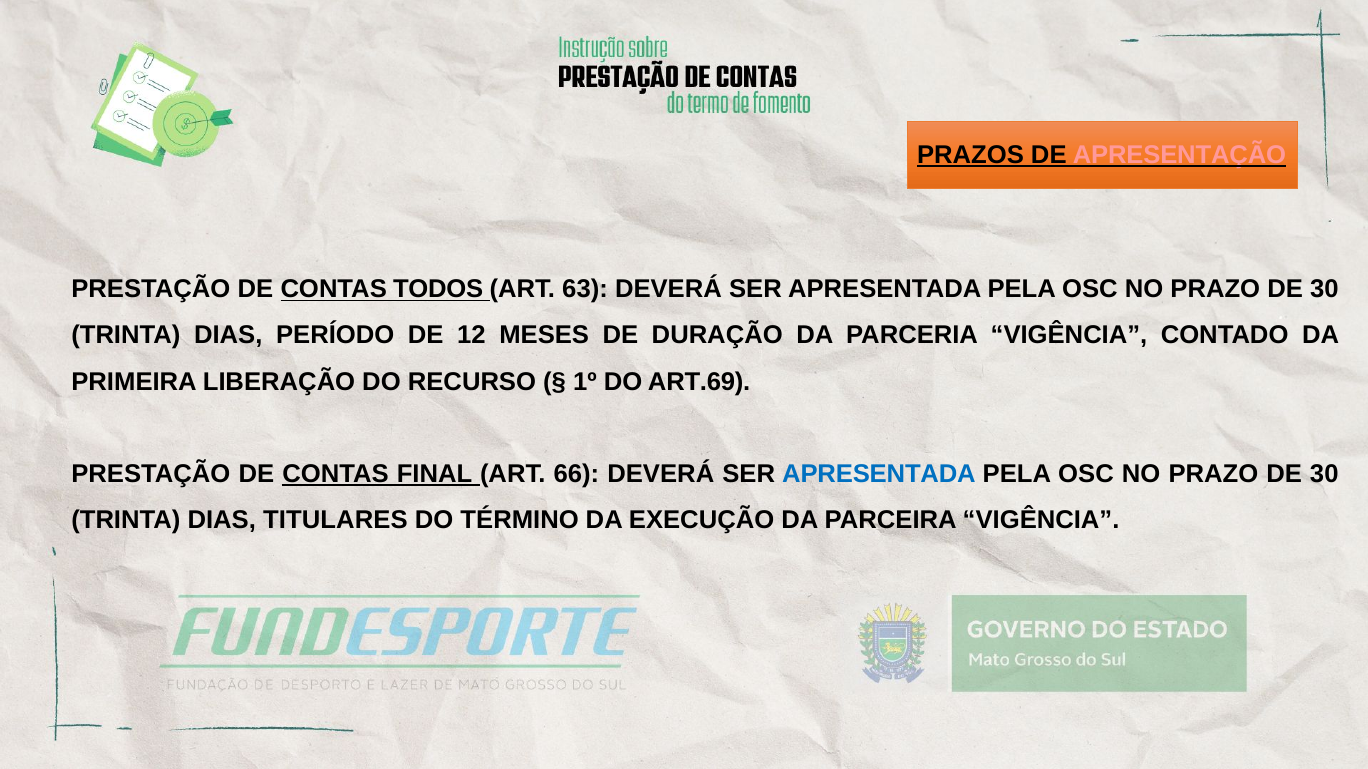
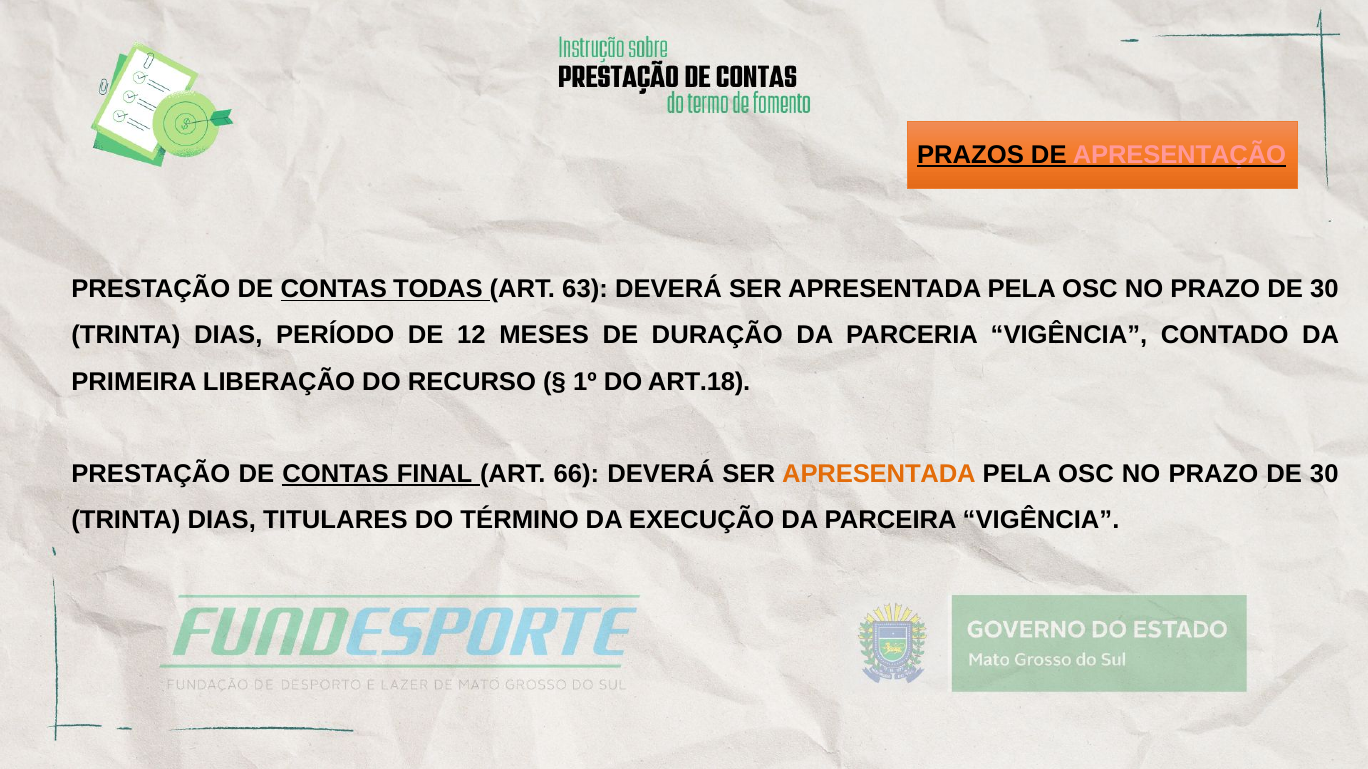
TODOS: TODOS -> TODAS
ART.69: ART.69 -> ART.18
APRESENTADA at (879, 474) colour: blue -> orange
